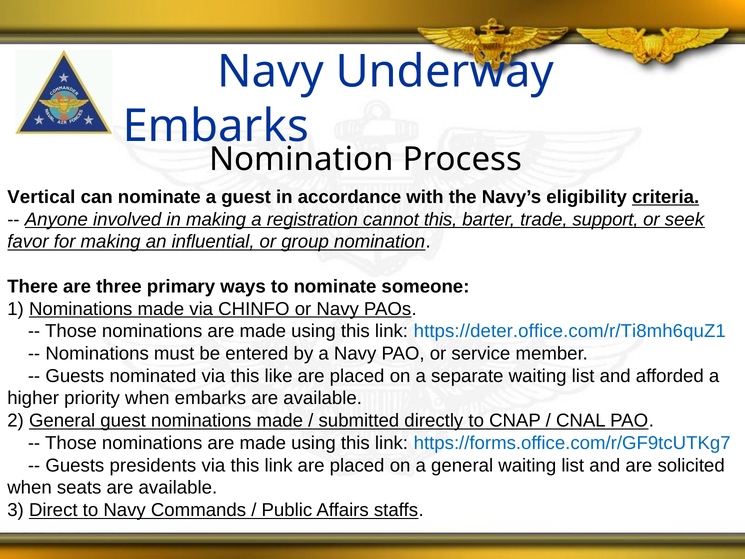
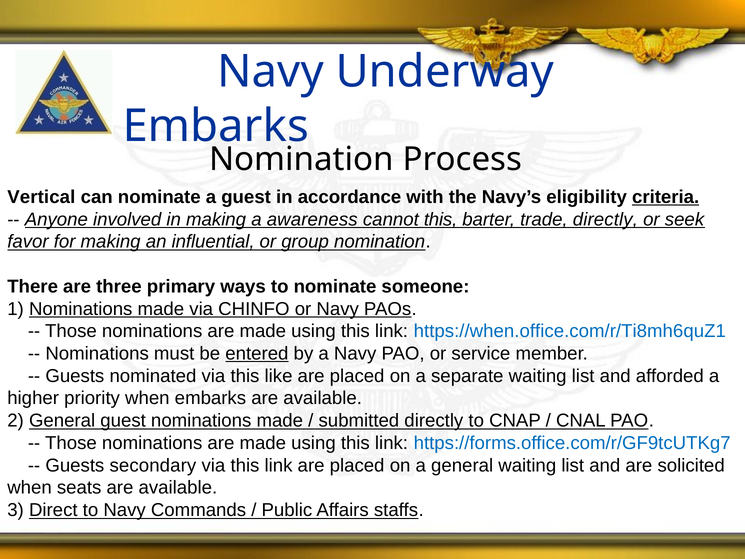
registration: registration -> awareness
trade support: support -> directly
https://deter.office.com/r/Ti8mh6quZ1: https://deter.office.com/r/Ti8mh6quZ1 -> https://when.office.com/r/Ti8mh6quZ1
entered underline: none -> present
presidents: presidents -> secondary
